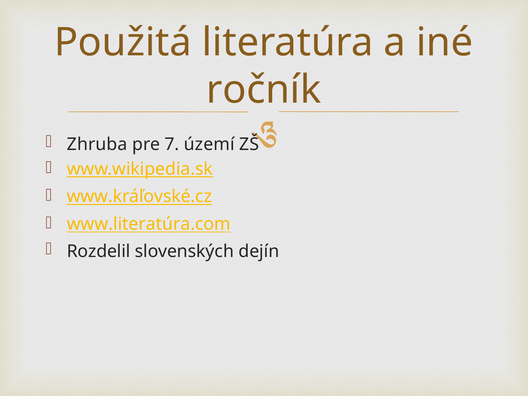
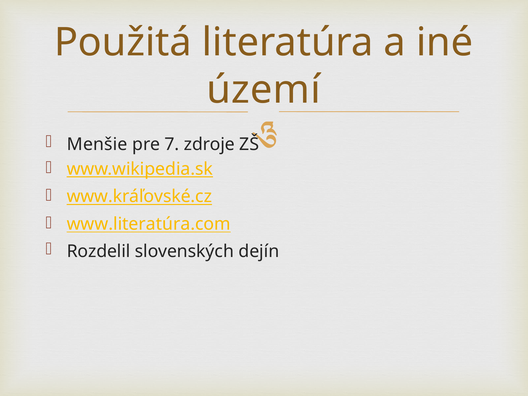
ročník: ročník -> území
Zhruba: Zhruba -> Menšie
území: území -> zdroje
